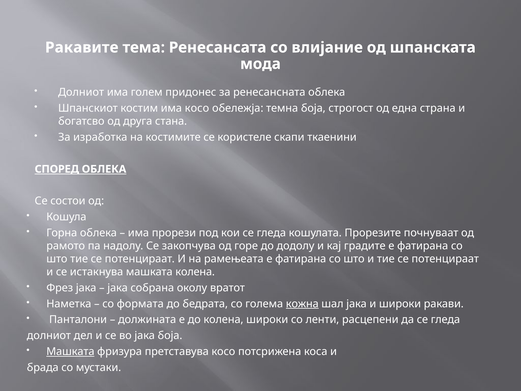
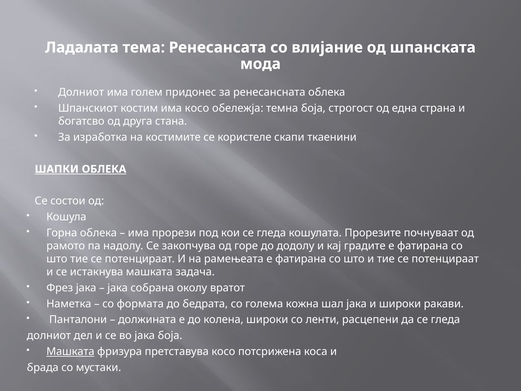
Ракавите: Ракавите -> Ладалата
СПОРЕД: СПОРЕД -> ШАПКИ
машката колена: колена -> задача
кожна underline: present -> none
